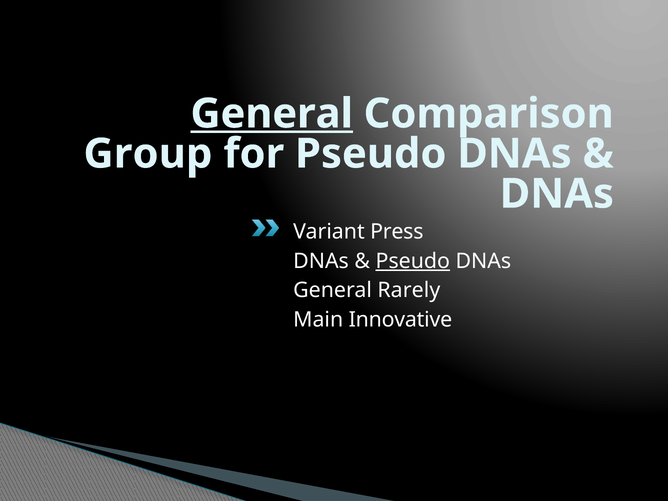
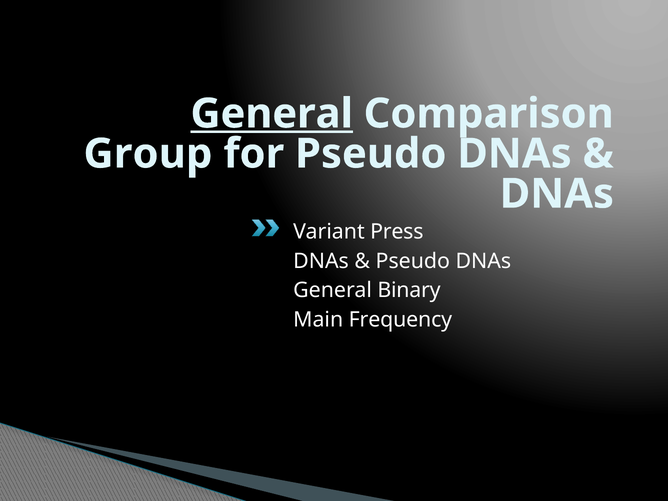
Pseudo at (413, 261) underline: present -> none
Rarely: Rarely -> Binary
Innovative: Innovative -> Frequency
